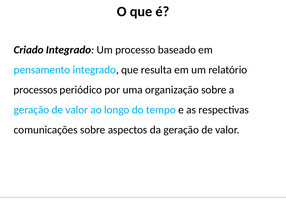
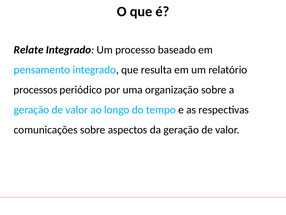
Criado: Criado -> Relate
